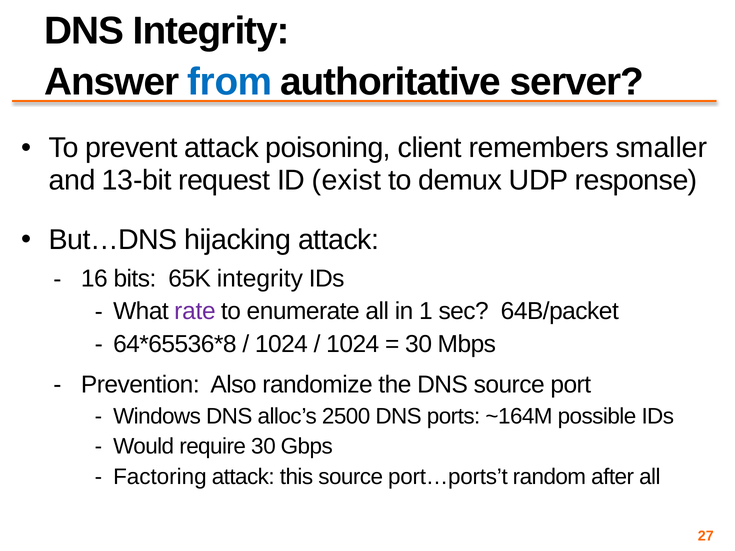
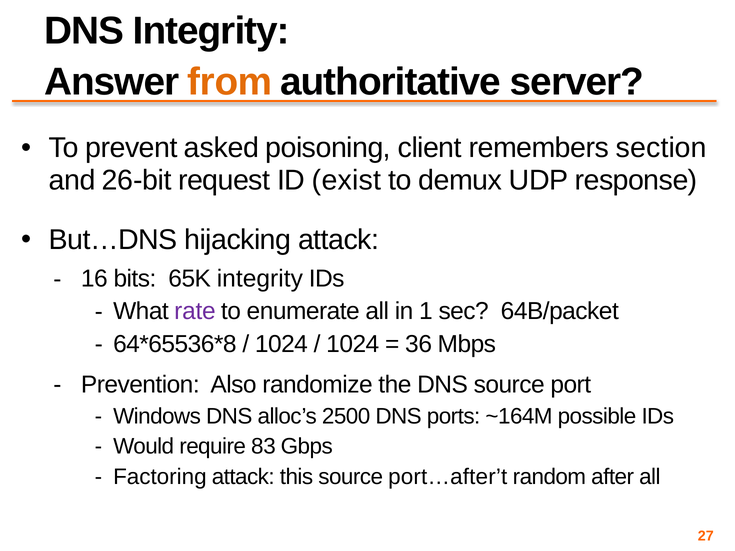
from colour: blue -> orange
prevent attack: attack -> asked
smaller: smaller -> section
13-bit: 13-bit -> 26-bit
30 at (419, 344): 30 -> 36
require 30: 30 -> 83
port…ports’t: port…ports’t -> port…after’t
